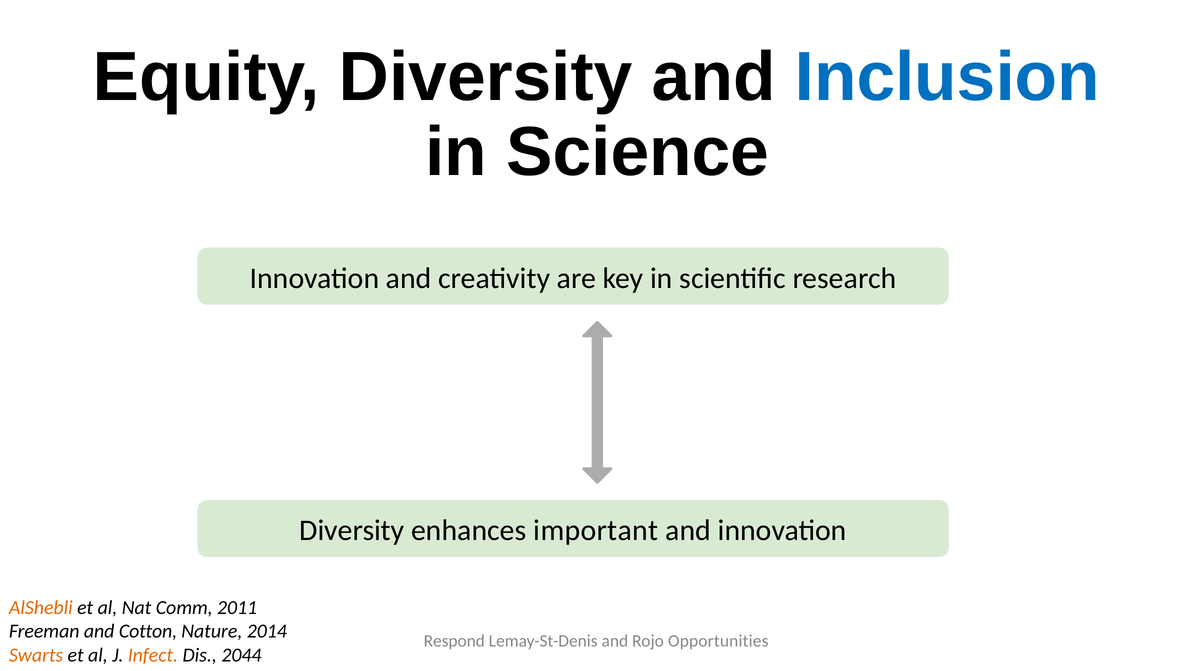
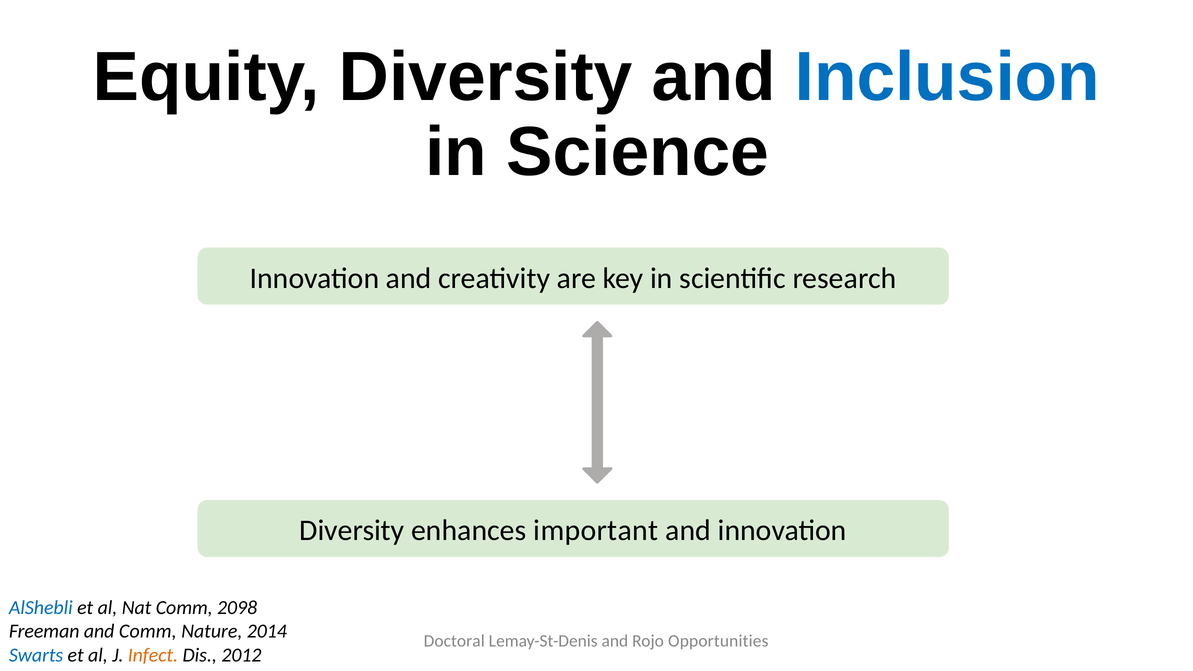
AlShebli colour: orange -> blue
2011: 2011 -> 2098
and Cotton: Cotton -> Comm
Respond: Respond -> Doctoral
Swarts colour: orange -> blue
2044: 2044 -> 2012
